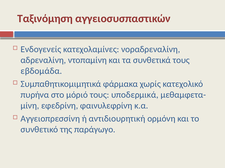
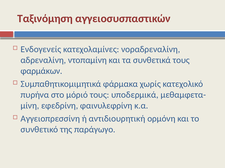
εβδομάδα: εβδομάδα -> φαρμάκων
